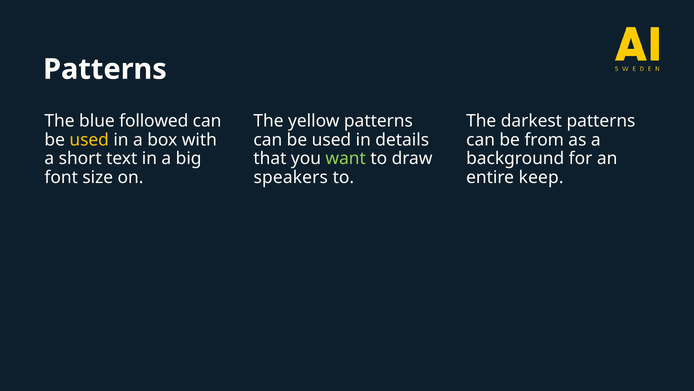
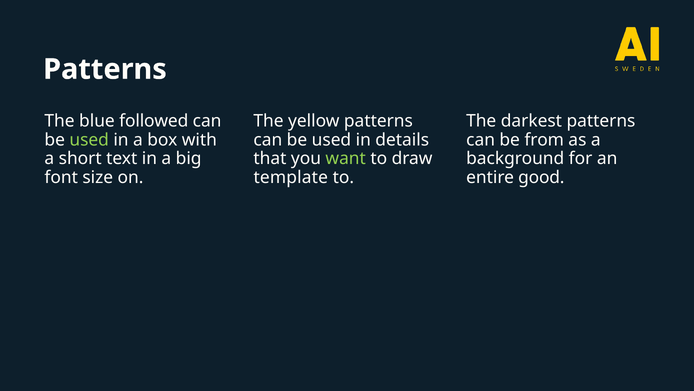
used at (89, 140) colour: yellow -> light green
speakers: speakers -> template
keep: keep -> good
